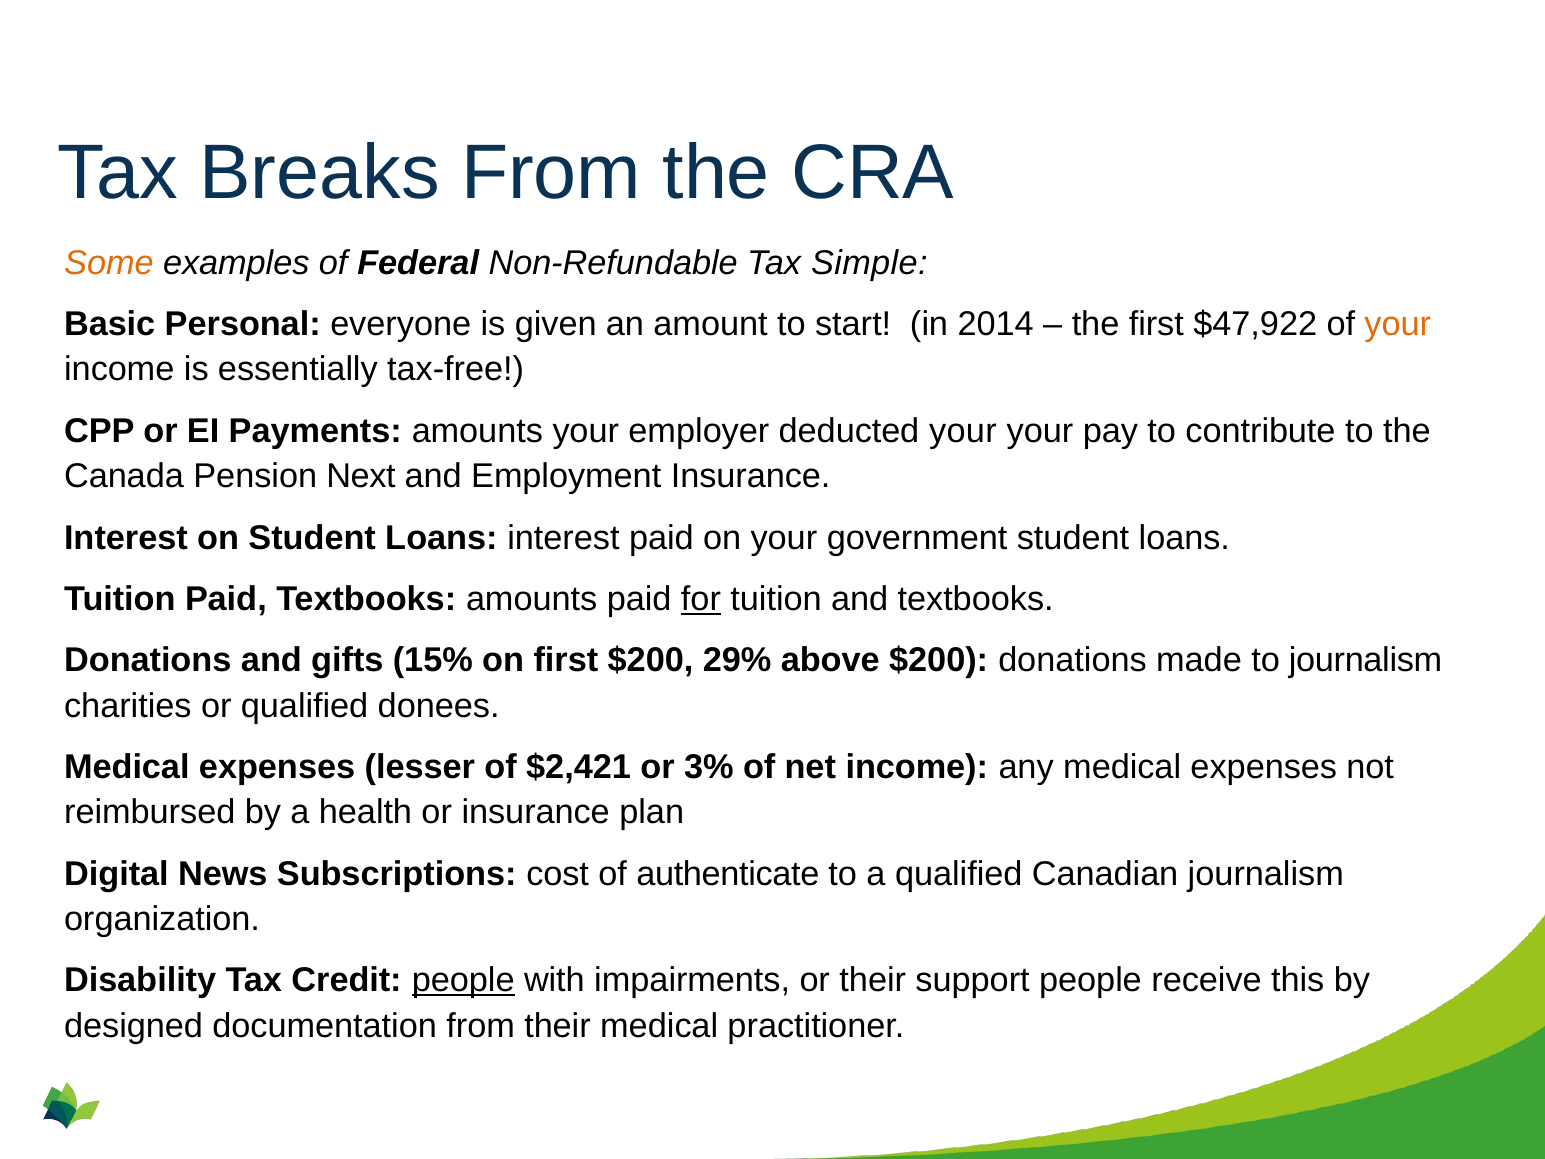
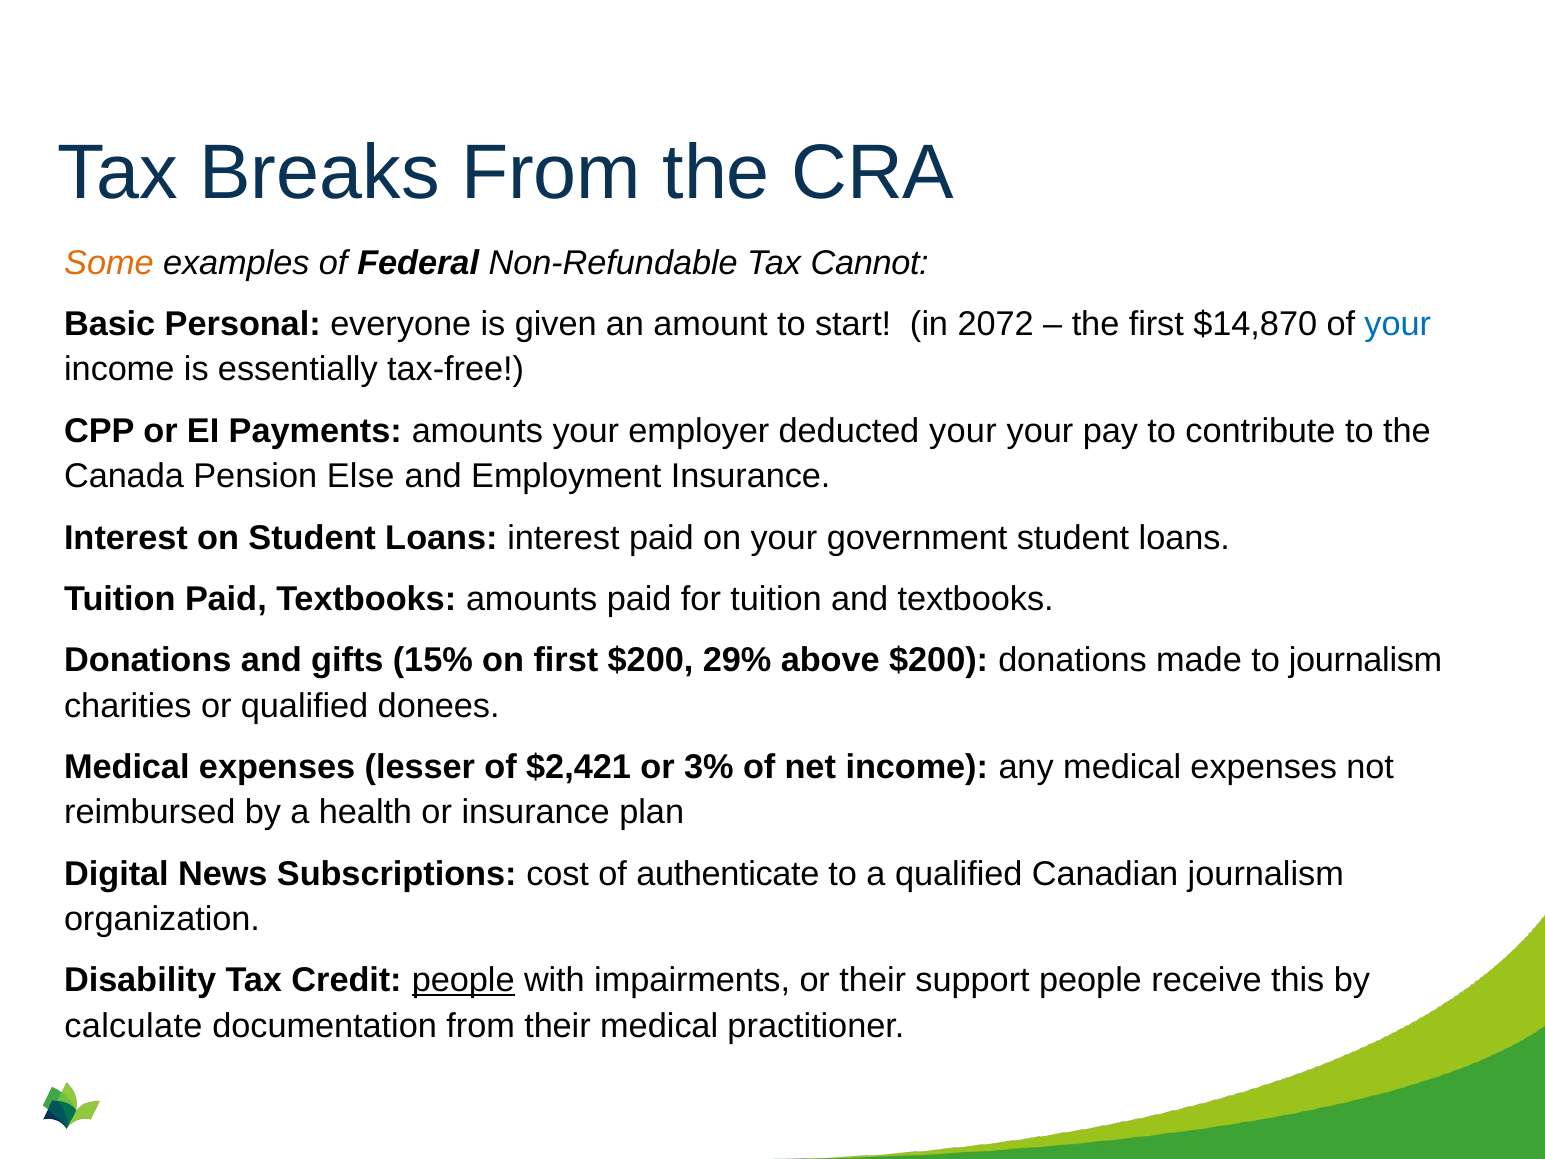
Simple: Simple -> Cannot
2014: 2014 -> 2072
$47,922: $47,922 -> $14,870
your at (1398, 324) colour: orange -> blue
Next: Next -> Else
for underline: present -> none
designed: designed -> calculate
